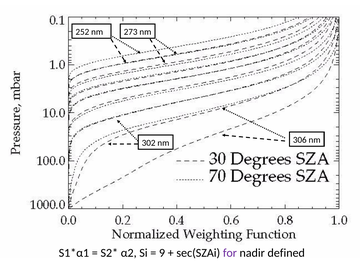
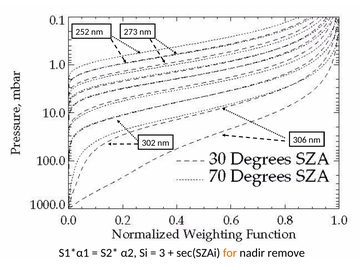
9: 9 -> 3
for colour: purple -> orange
defined: defined -> remove
